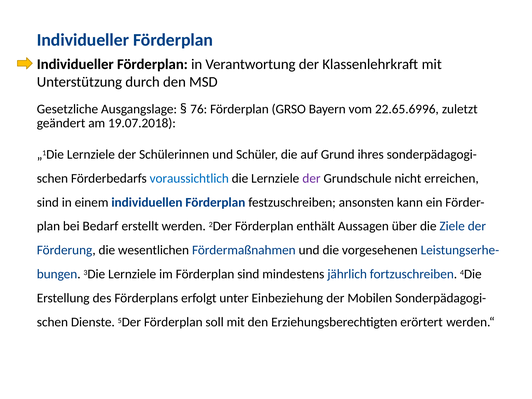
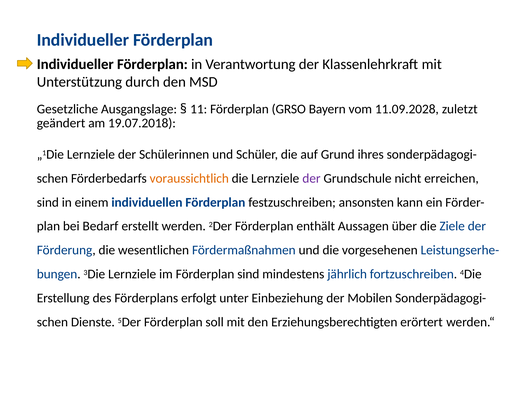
76: 76 -> 11
22.65.6996: 22.65.6996 -> 11.09.2028
voraussichtlich colour: blue -> orange
